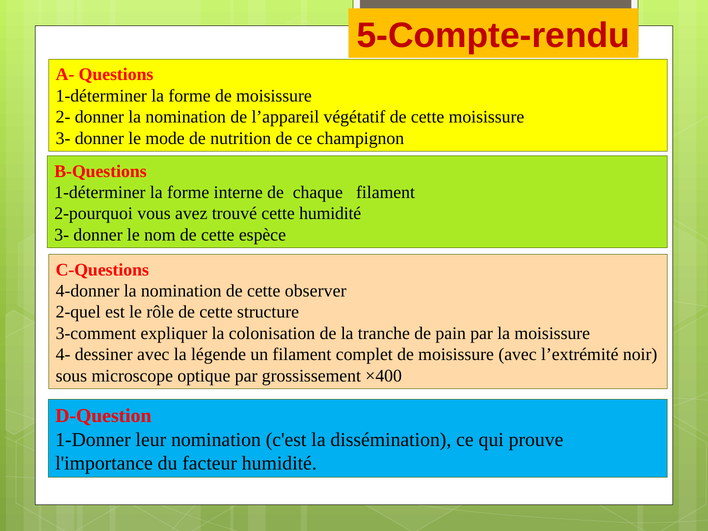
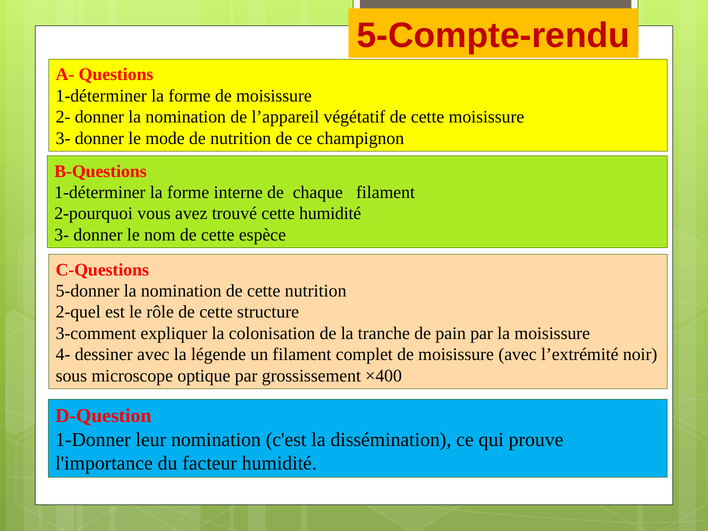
4-donner: 4-donner -> 5-donner
cette observer: observer -> nutrition
